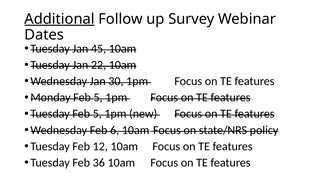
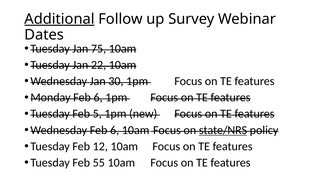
45: 45 -> 75
Monday Feb 5: 5 -> 6
state/NRS underline: none -> present
36: 36 -> 55
